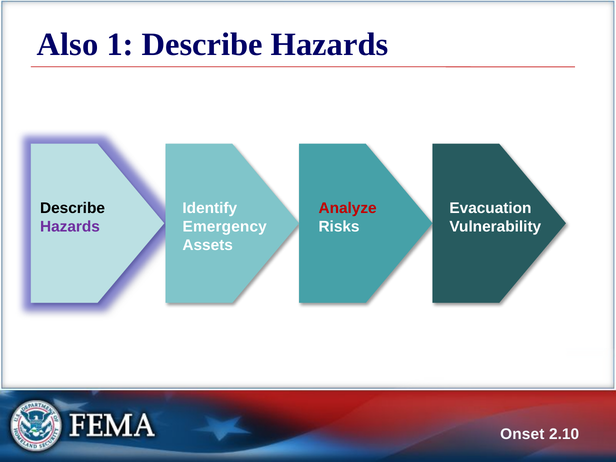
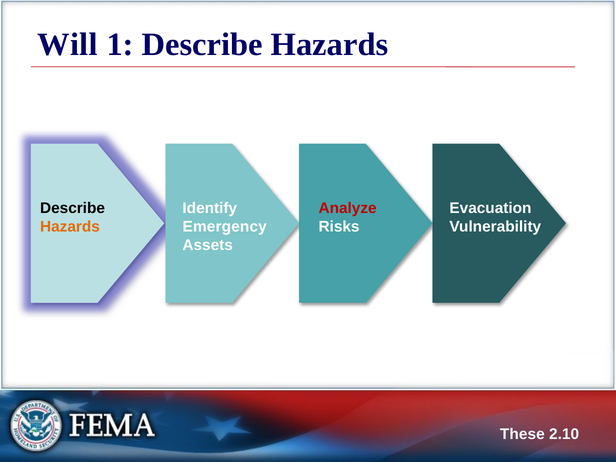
Also: Also -> Will
Hazards at (70, 227) colour: purple -> orange
Onset: Onset -> These
